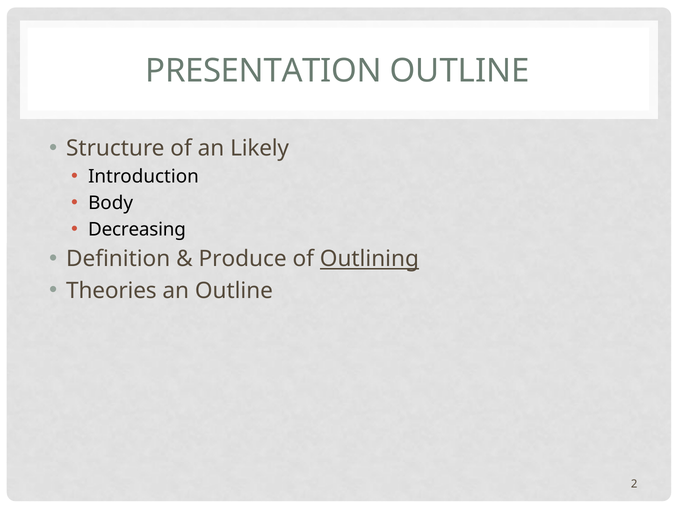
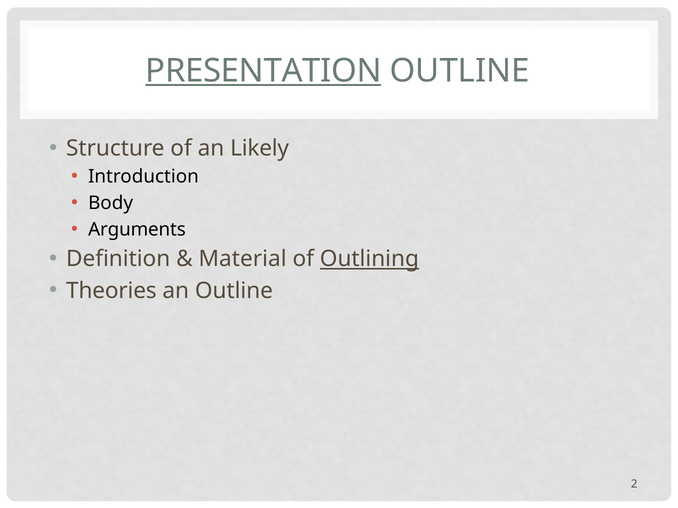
PRESENTATION underline: none -> present
Decreasing: Decreasing -> Arguments
Produce: Produce -> Material
